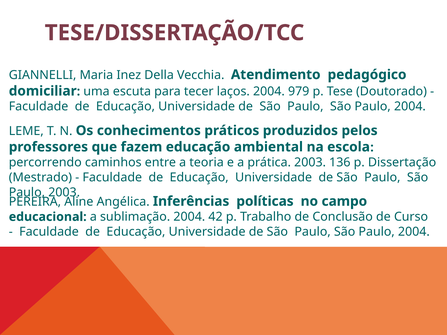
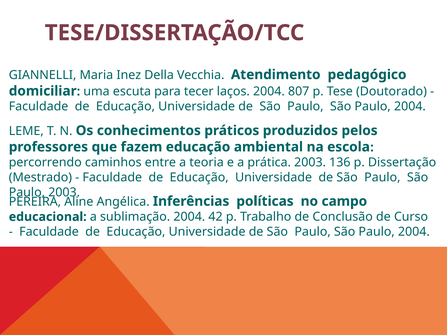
979: 979 -> 807
